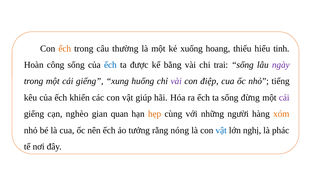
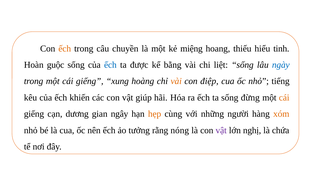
thường: thường -> chuyền
xuống: xuống -> miệng
công: công -> guộc
trai: trai -> liệt
ngày colour: purple -> blue
huống: huống -> hoàng
vài at (176, 81) colour: purple -> orange
cái at (284, 98) colour: purple -> orange
nghèo: nghèo -> dương
quan: quan -> ngây
vật at (221, 130) colour: blue -> purple
phác: phác -> chứa
